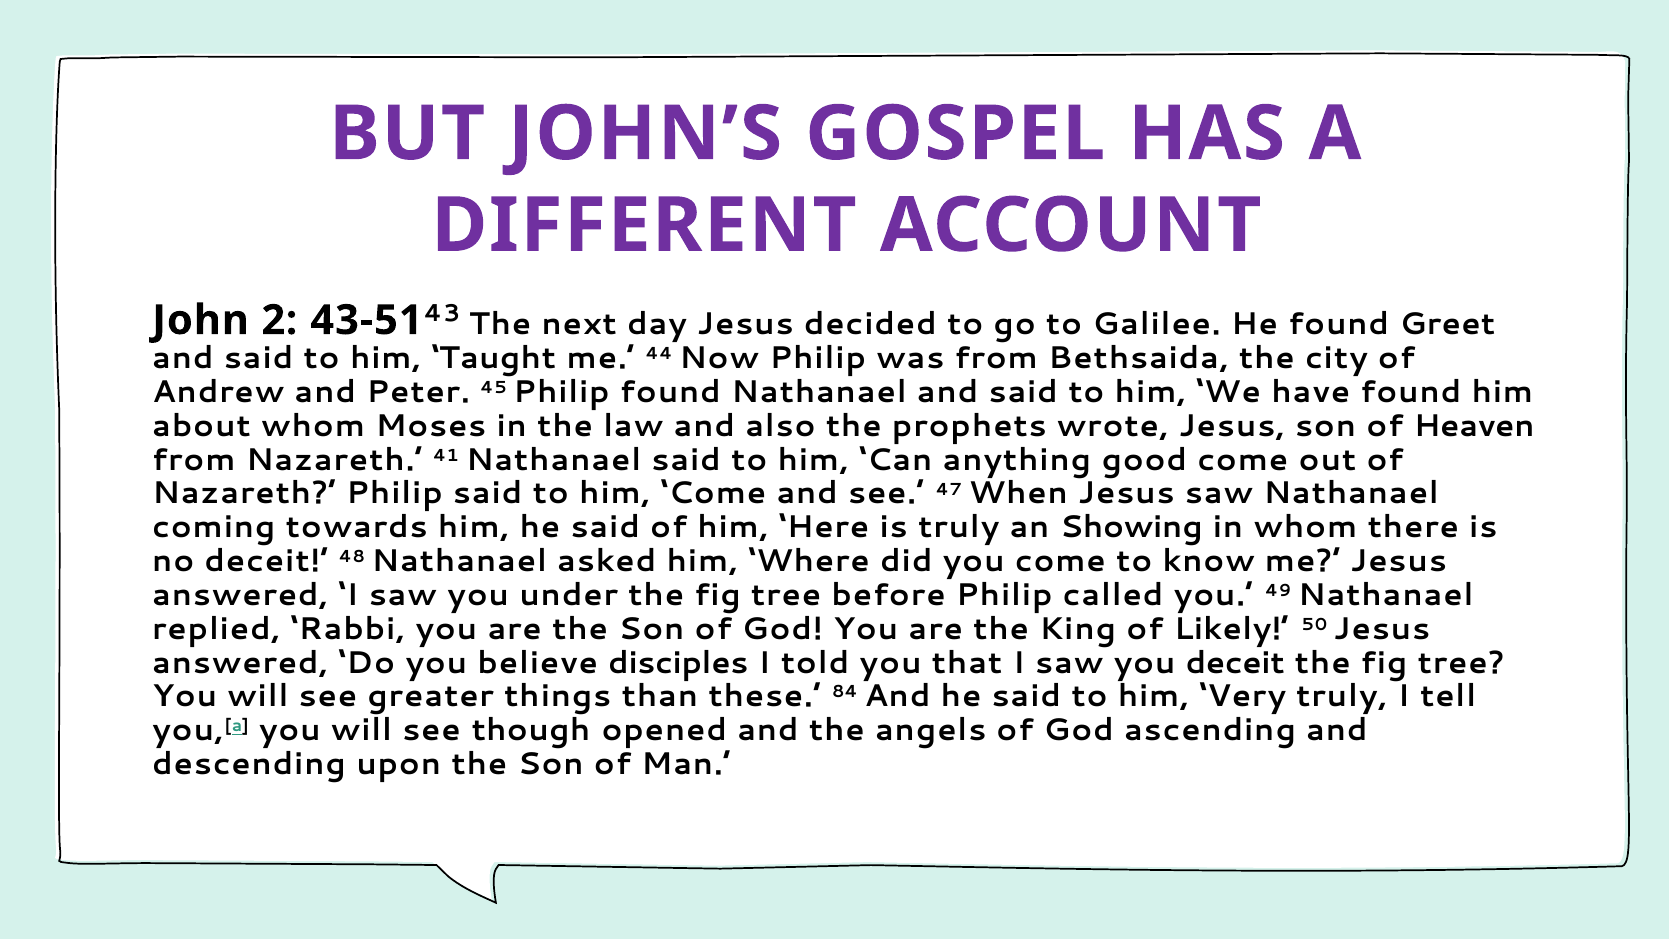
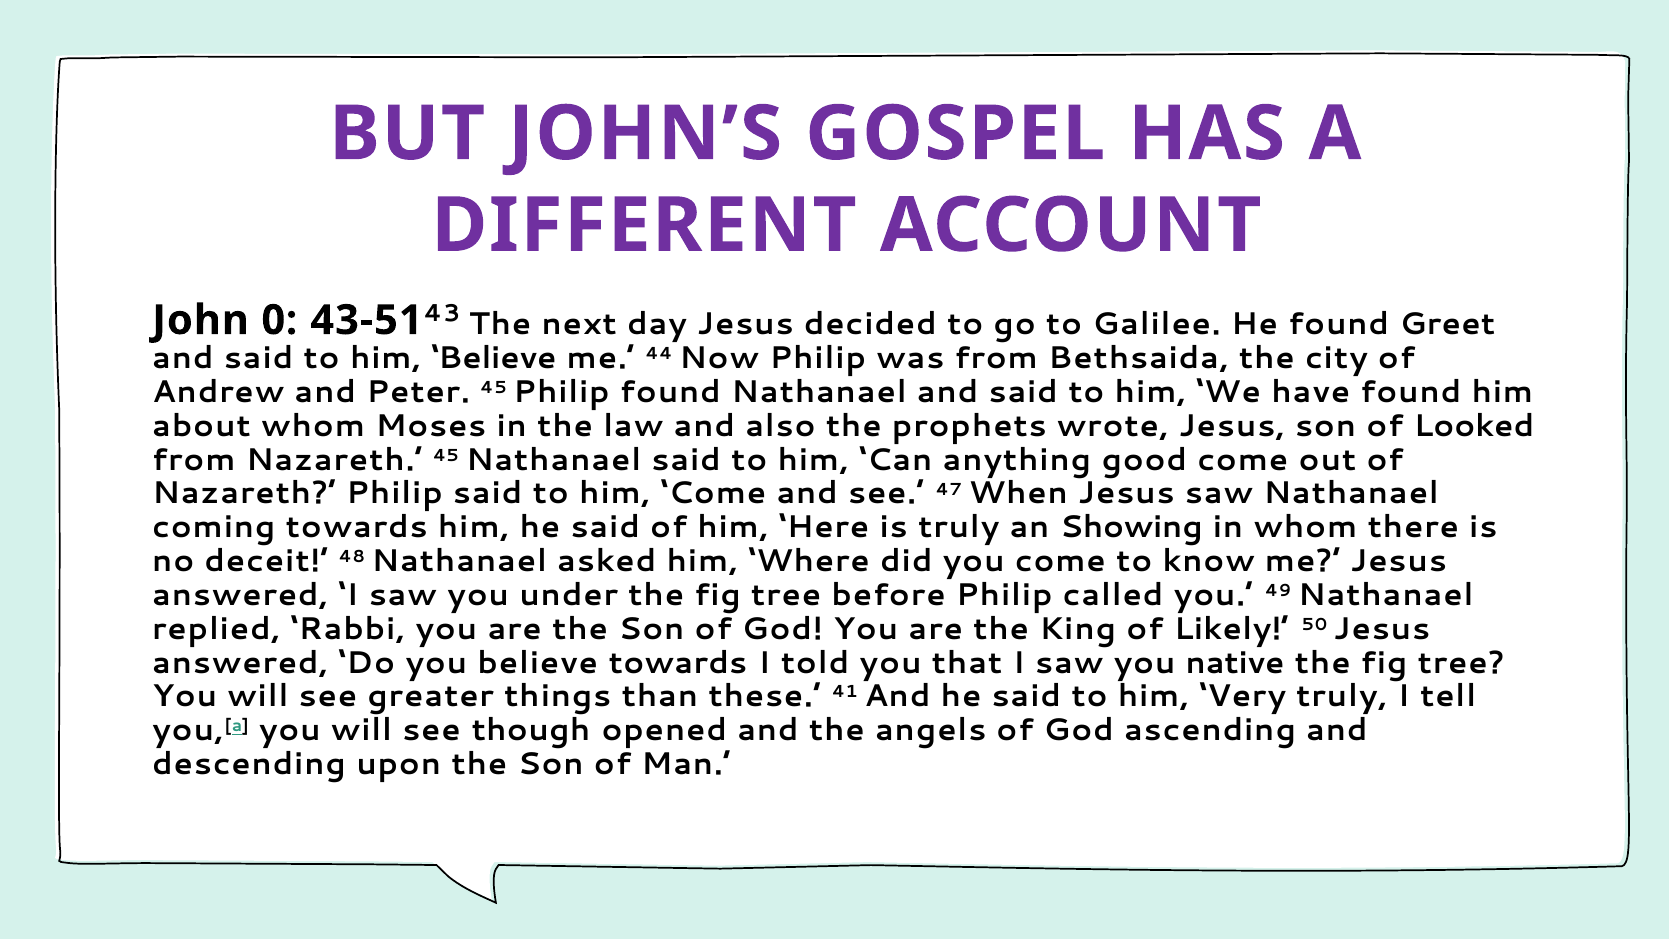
2: 2 -> 0
him Taught: Taught -> Believe
Heaven: Heaven -> Looked
Nazareth 41: 41 -> 45
believe disciples: disciples -> towards
you deceit: deceit -> native
84: 84 -> 41
